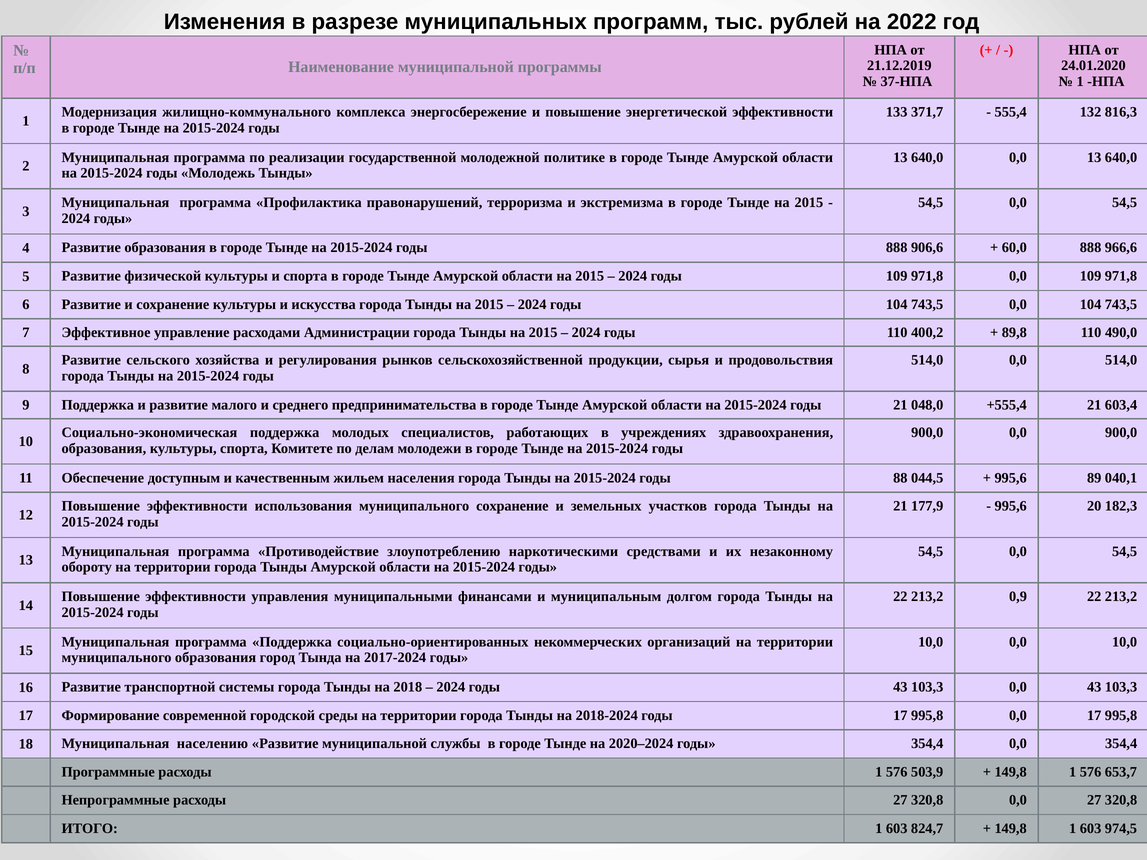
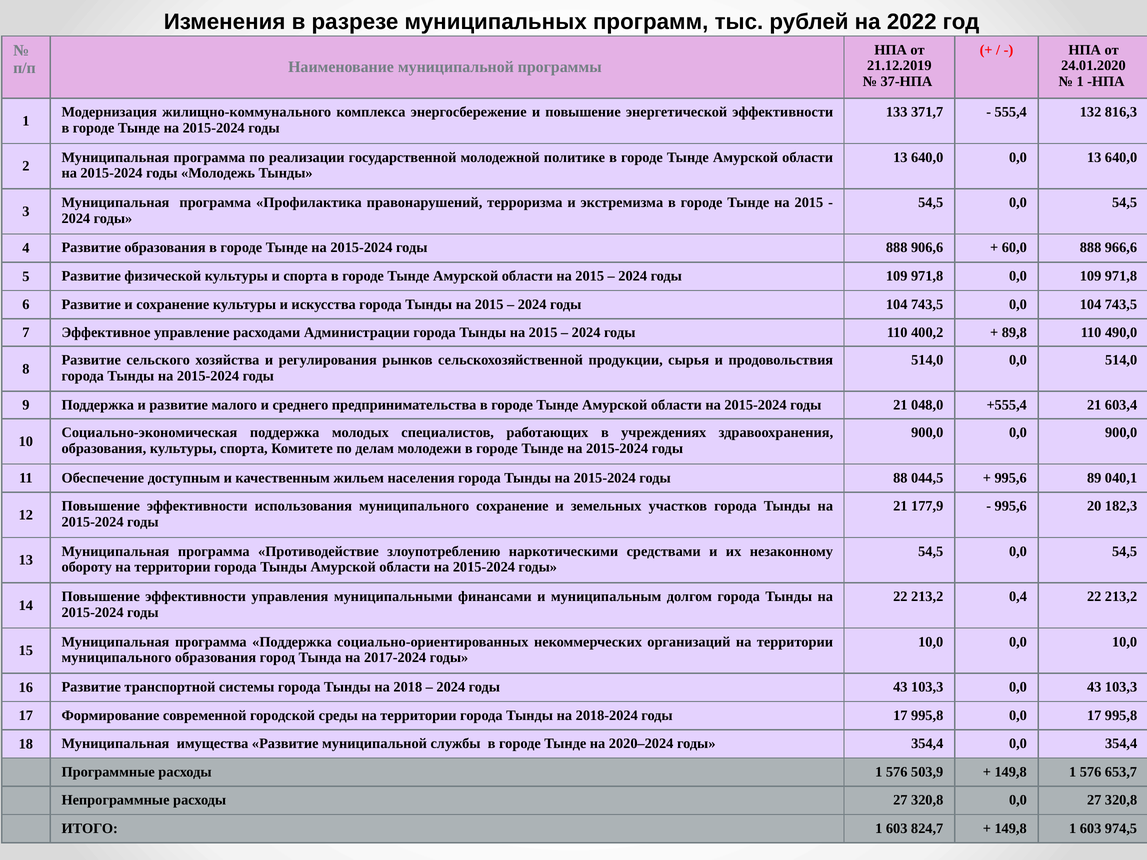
0,9: 0,9 -> 0,4
населению: населению -> имущества
